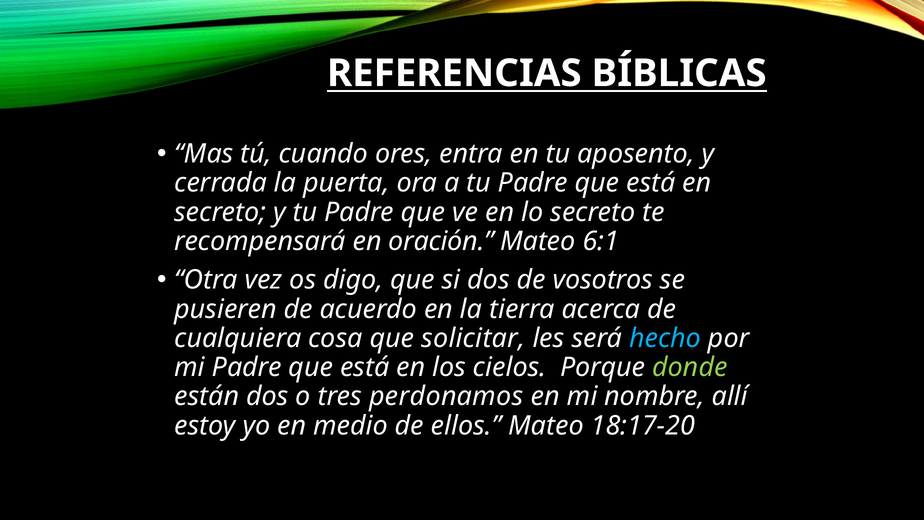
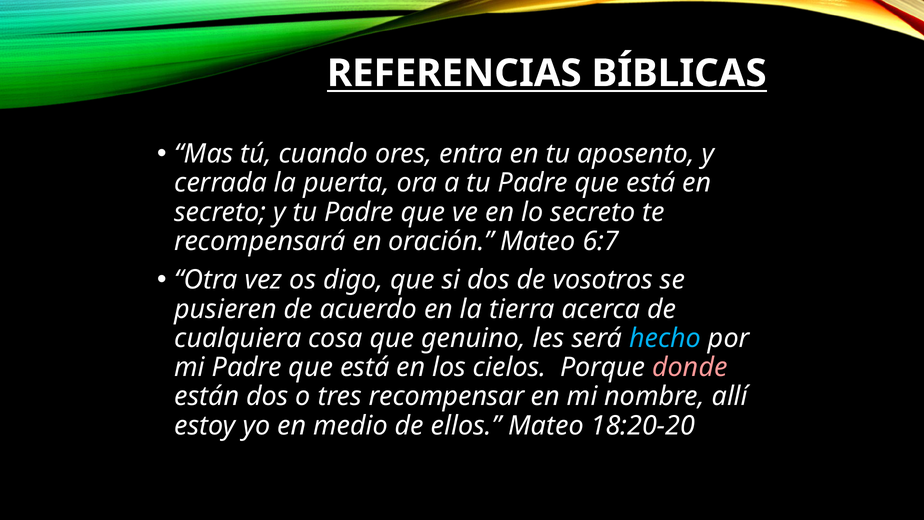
6:1: 6:1 -> 6:7
solicitar: solicitar -> genuino
donde colour: light green -> pink
perdonamos: perdonamos -> recompensar
18:17-20: 18:17-20 -> 18:20-20
